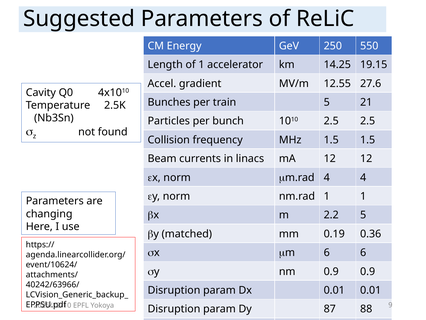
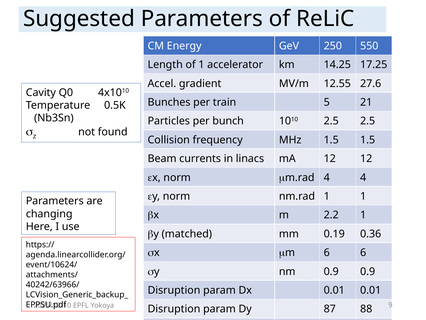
19.15: 19.15 -> 17.25
2.5K: 2.5K -> 0.5K
2.2 5: 5 -> 1
